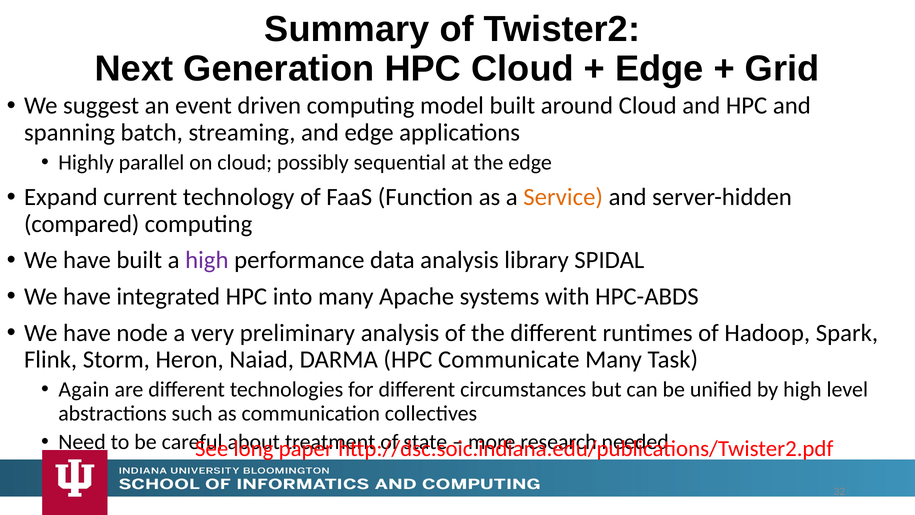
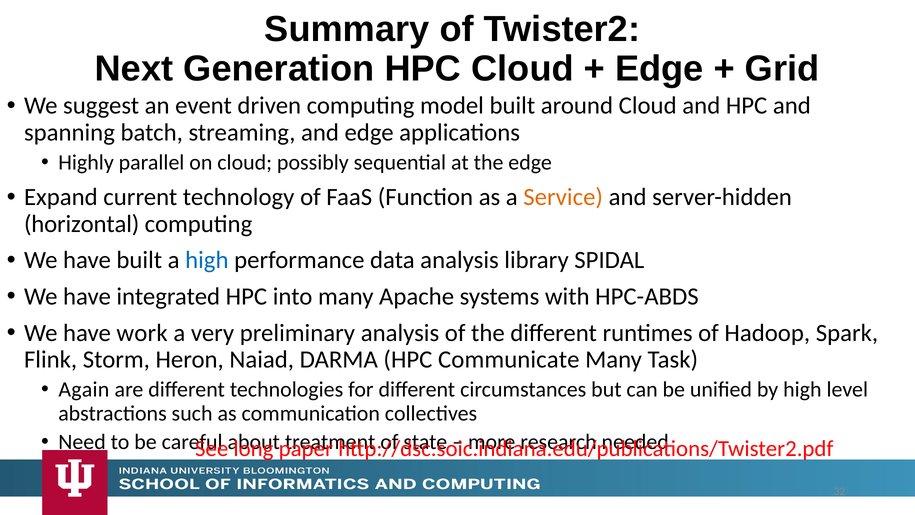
compared: compared -> horizontal
high at (207, 260) colour: purple -> blue
node: node -> work
